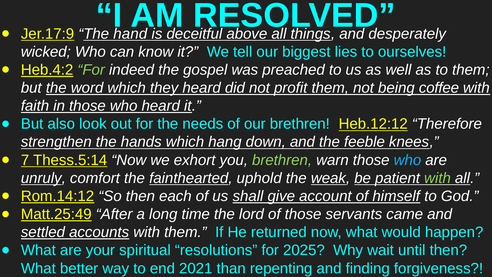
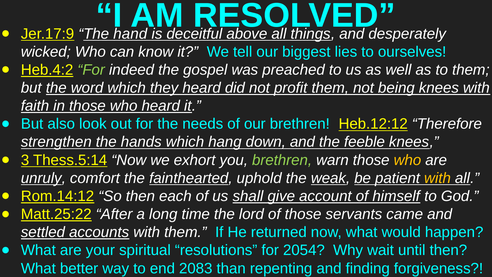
being coffee: coffee -> knees
7: 7 -> 3
who at (407, 160) colour: light blue -> yellow
with at (438, 178) colour: light green -> yellow
Matt.25:49: Matt.25:49 -> Matt.25:22
2025: 2025 -> 2054
2021: 2021 -> 2083
